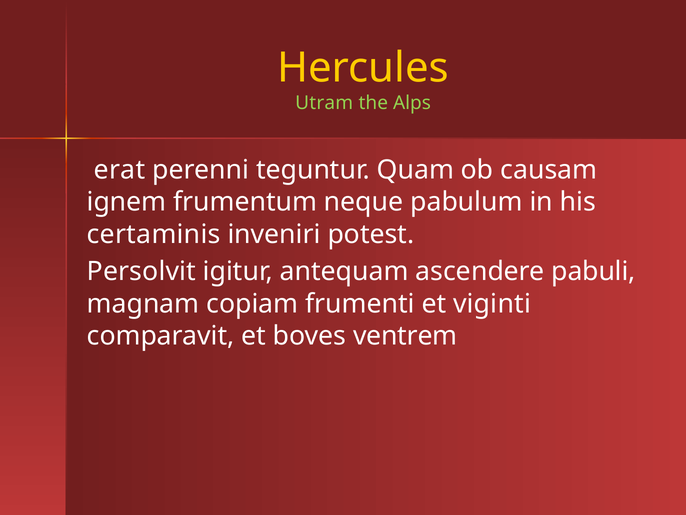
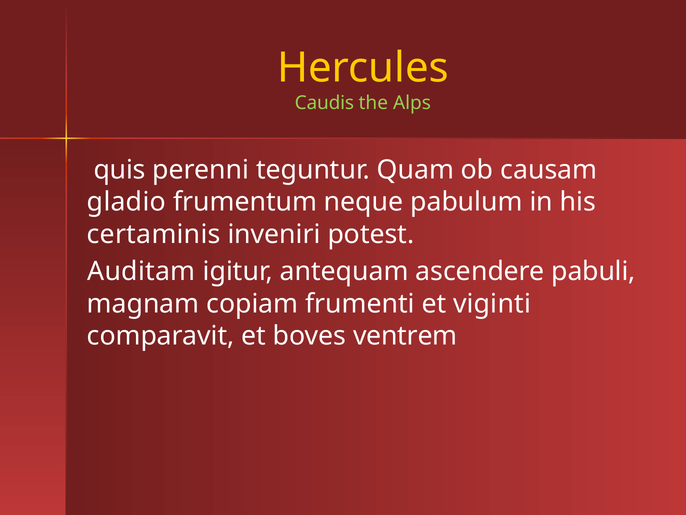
Utram: Utram -> Caudis
erat: erat -> quis
ignem: ignem -> gladio
Persolvit: Persolvit -> Auditam
